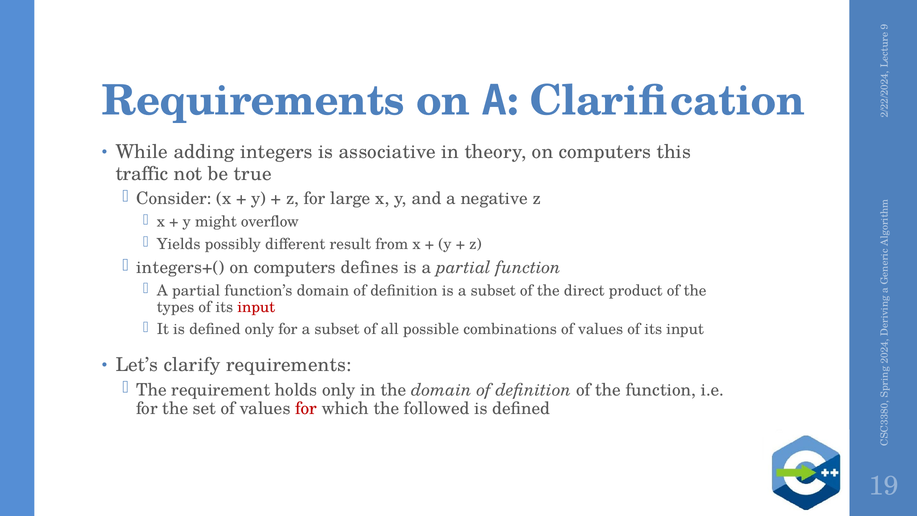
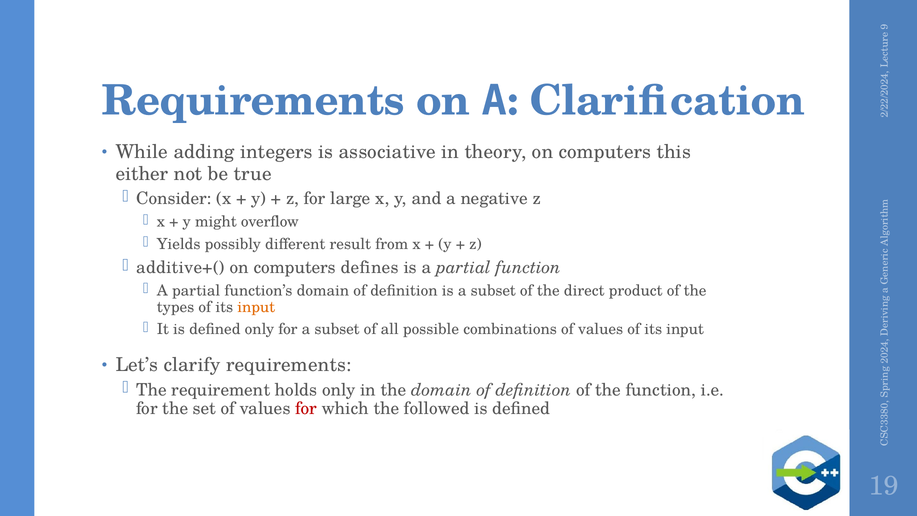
traffic: traffic -> either
integers+(: integers+( -> additive+(
input at (256, 307) colour: red -> orange
